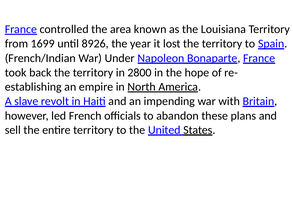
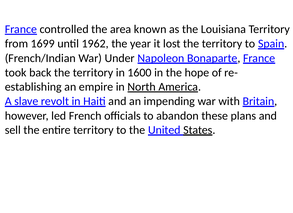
8926: 8926 -> 1962
2800: 2800 -> 1600
